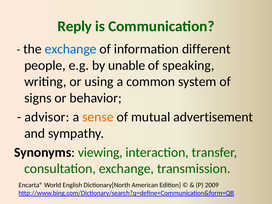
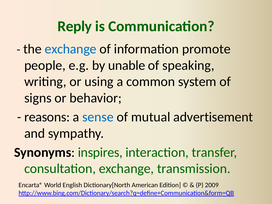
different: different -> promote
advisor: advisor -> reasons
sense colour: orange -> blue
viewing: viewing -> inspires
